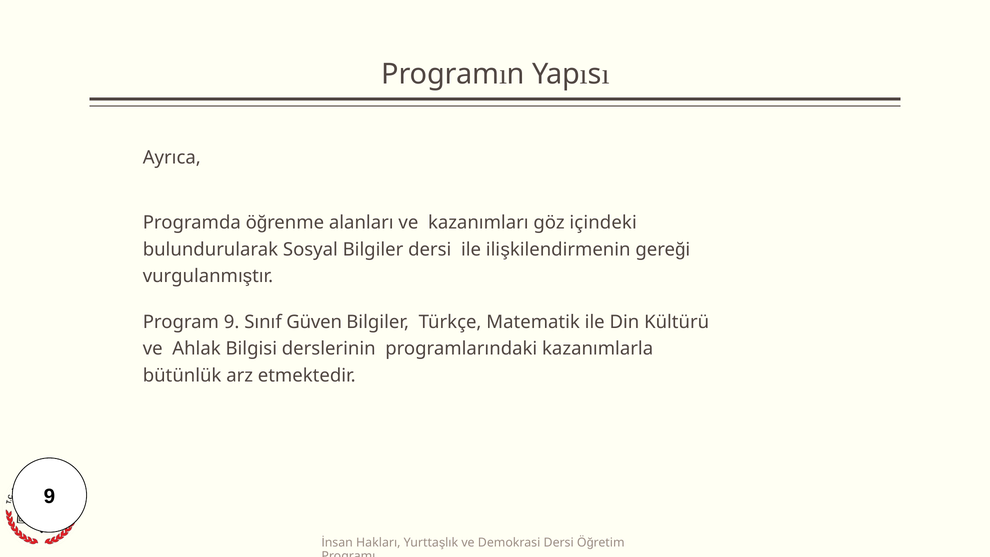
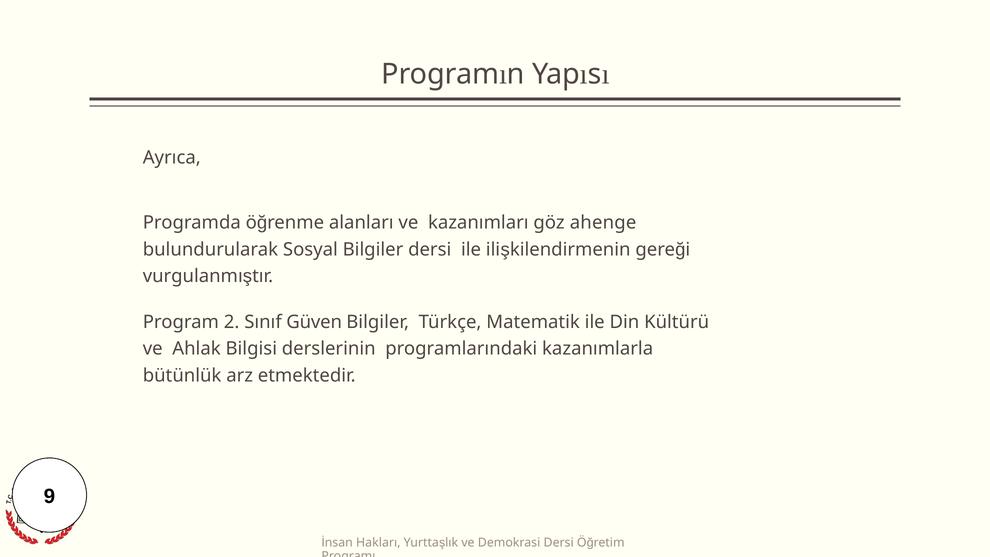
içindeki: içindeki -> ahenge
Program 9: 9 -> 2
